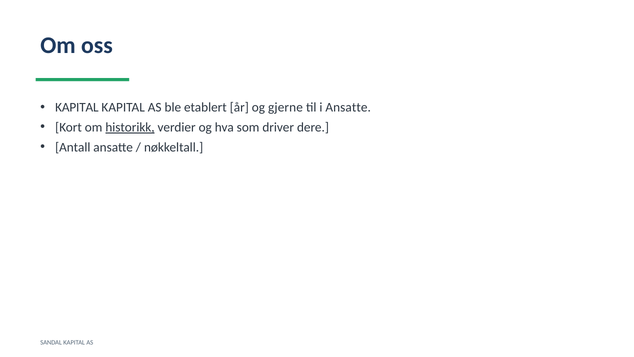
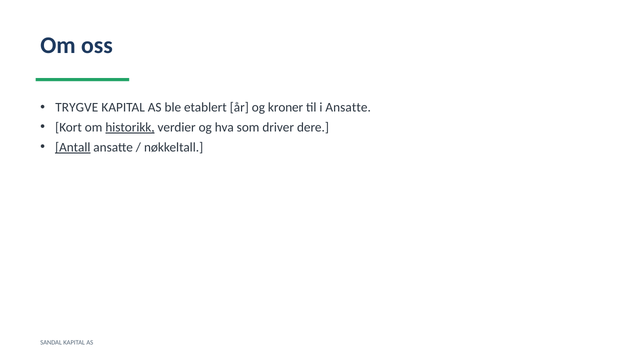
KAPITAL at (77, 107): KAPITAL -> TRYGVE
gjerne: gjerne -> kroner
Antall underline: none -> present
